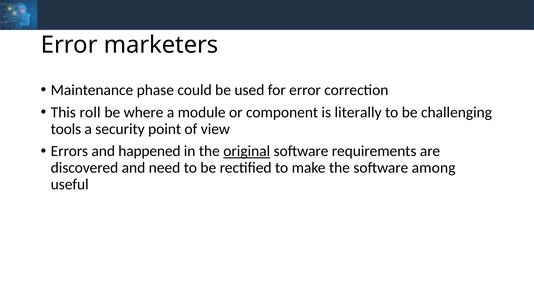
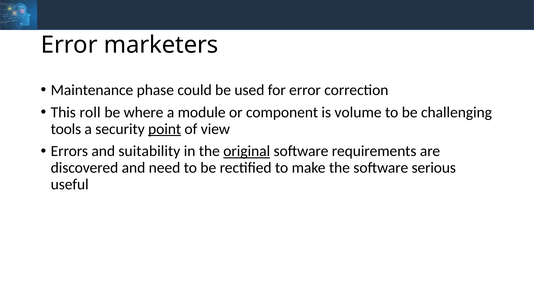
literally: literally -> volume
point underline: none -> present
happened: happened -> suitability
among: among -> serious
